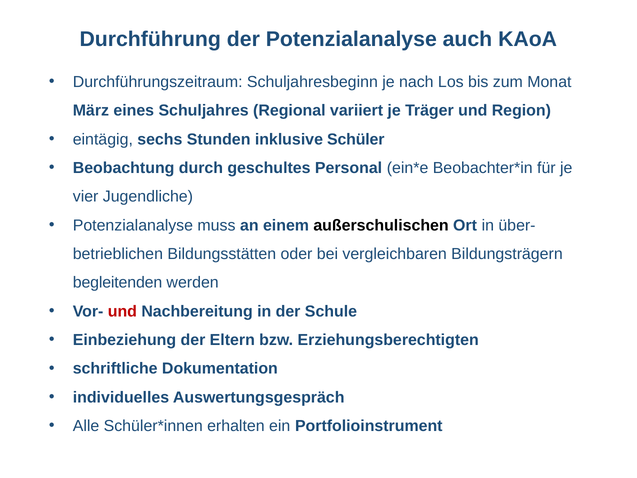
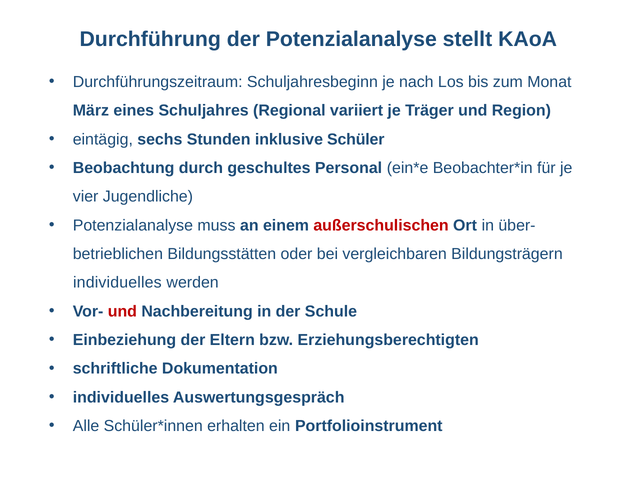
auch: auch -> stellt
außerschulischen colour: black -> red
begleitenden at (118, 283): begleitenden -> individuelles
